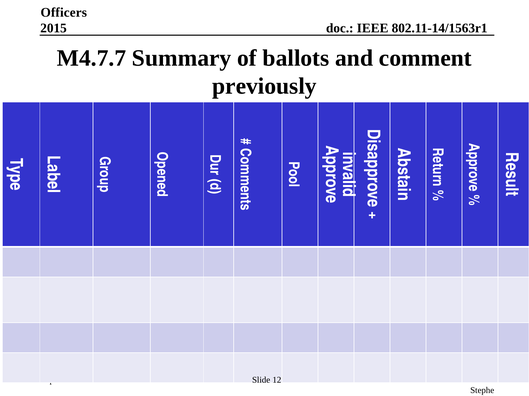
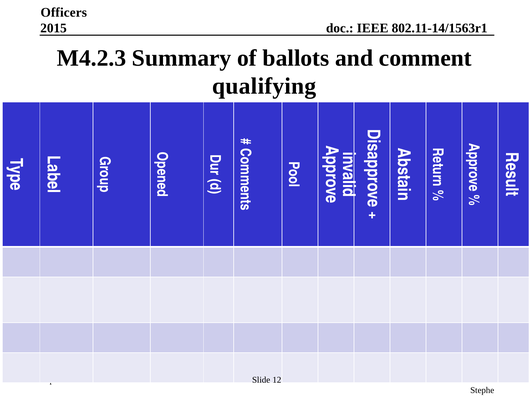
M4.7.7: M4.7.7 -> M4.2.3
previously: previously -> qualifying
